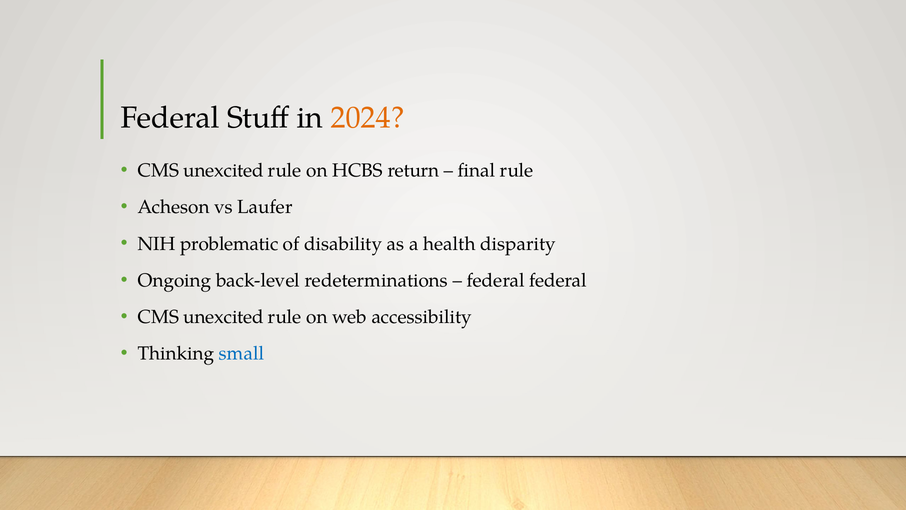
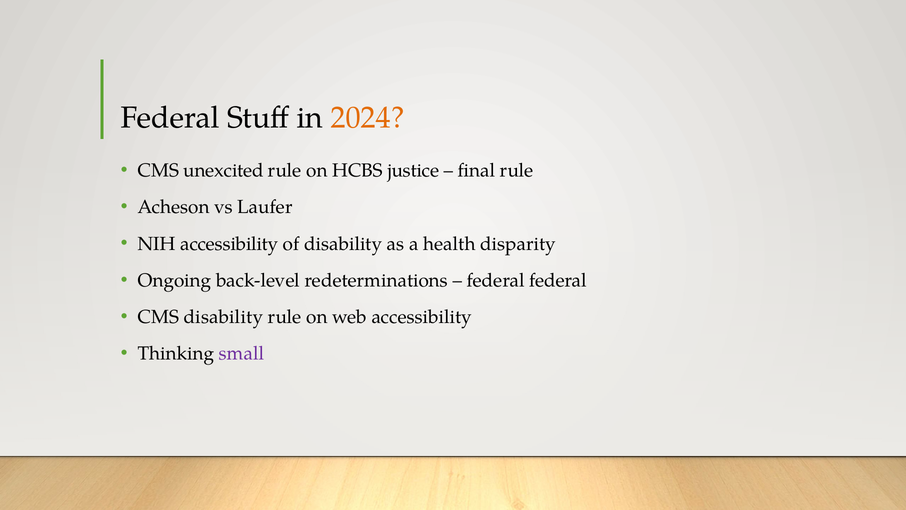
return: return -> justice
NIH problematic: problematic -> accessibility
unexcited at (224, 317): unexcited -> disability
small colour: blue -> purple
